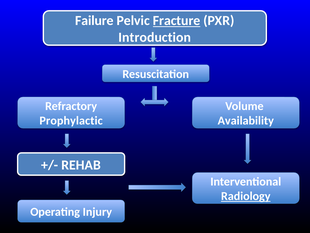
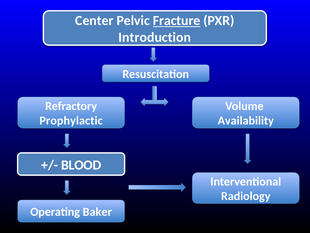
Failure: Failure -> Center
REHAB: REHAB -> BLOOD
Radiology underline: present -> none
Injury: Injury -> Baker
